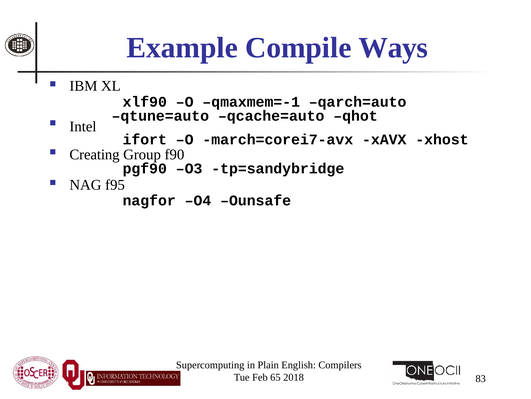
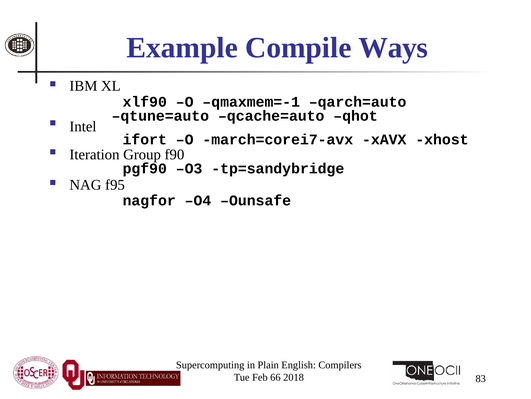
Creating: Creating -> Iteration
65: 65 -> 66
